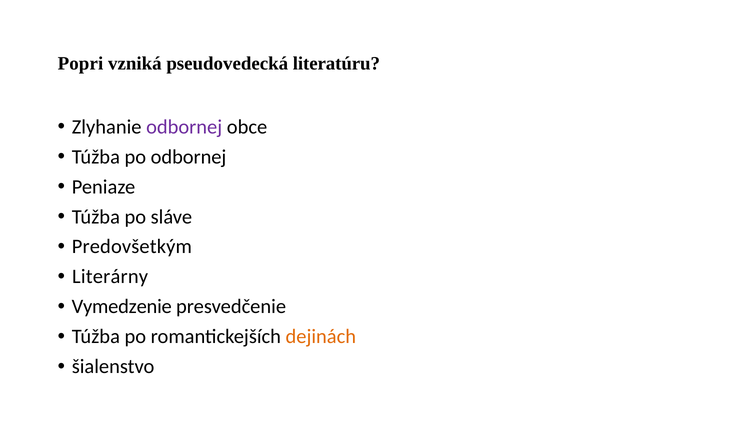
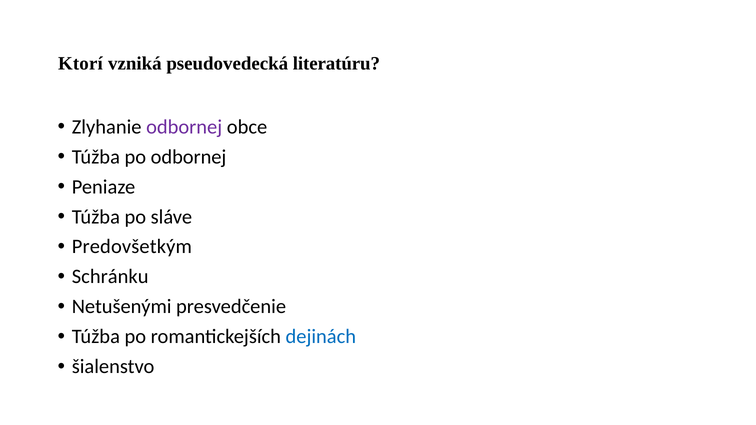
Popri: Popri -> Ktorí
Literárny: Literárny -> Schránku
Vymedzenie: Vymedzenie -> Netušenými
dejinách colour: orange -> blue
